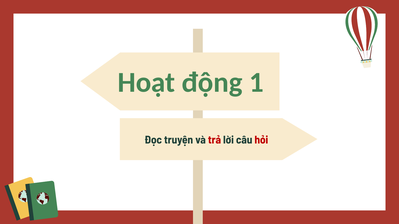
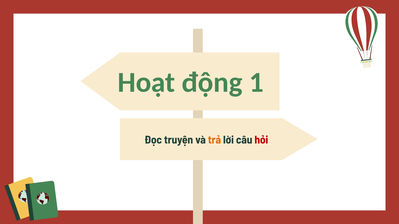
trả colour: red -> orange
